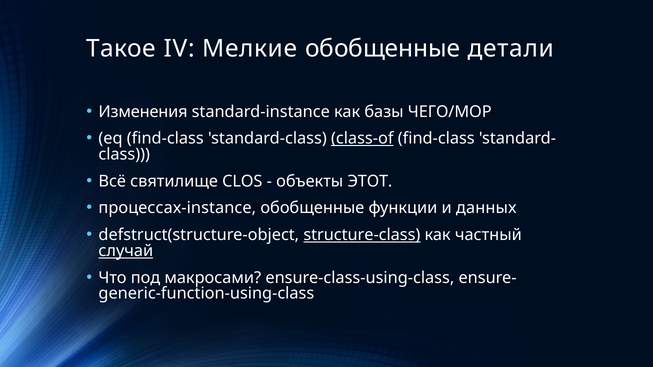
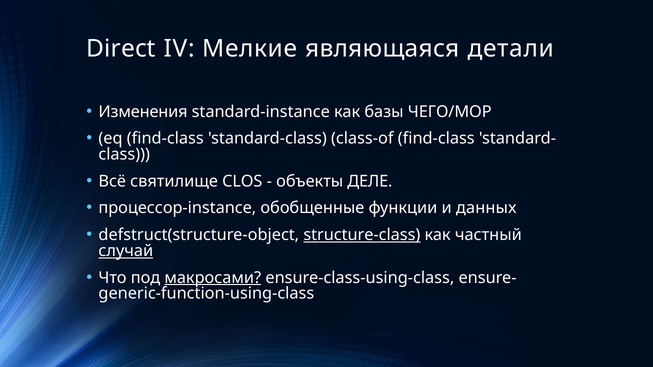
Такое: Такое -> Direct
Мелкие обобщенные: обобщенные -> являющаяся
class-of underline: present -> none
ЭТОТ: ЭТОТ -> ДЕЛЕ
процессах-instance: процессах-instance -> процессор-instance
макросами underline: none -> present
